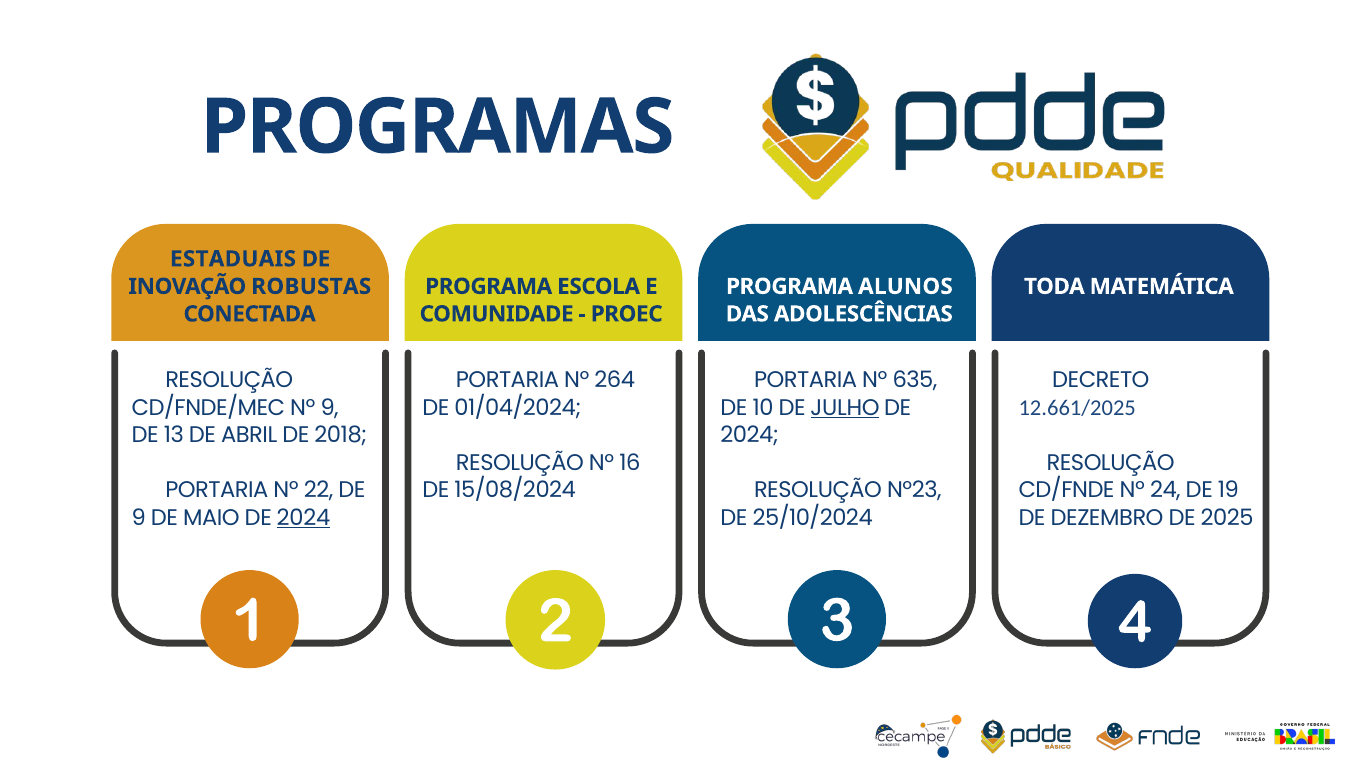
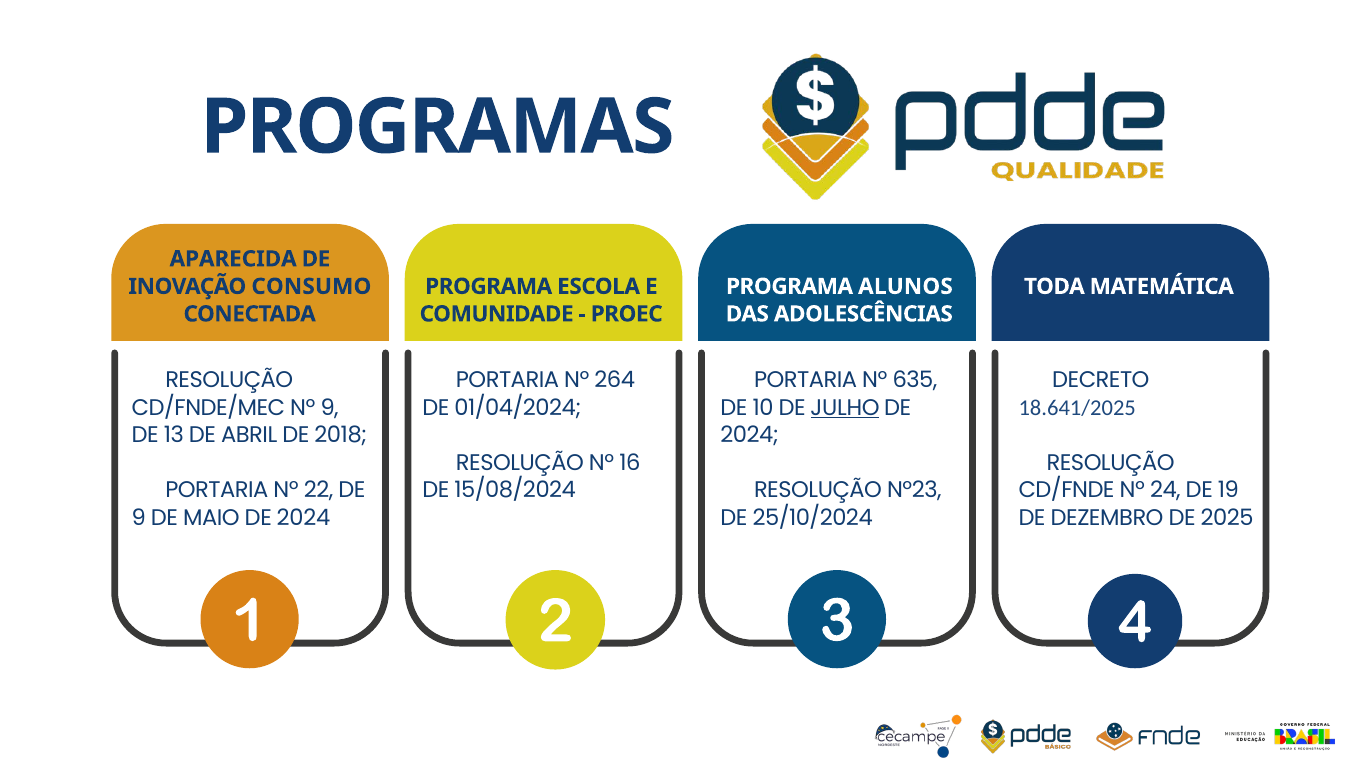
ESTADUAIS: ESTADUAIS -> APARECIDA
ROBUSTAS: ROBUSTAS -> CONSUMO
12.661/2025: 12.661/2025 -> 18.641/2025
2024 at (303, 518) underline: present -> none
